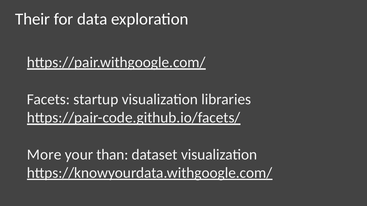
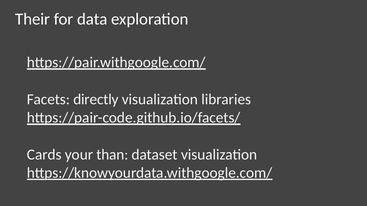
startup: startup -> directly
More: More -> Cards
